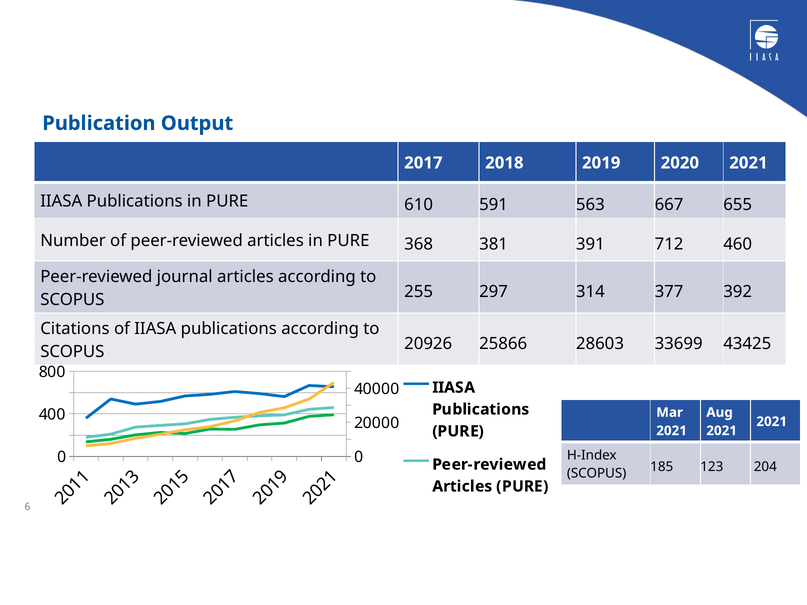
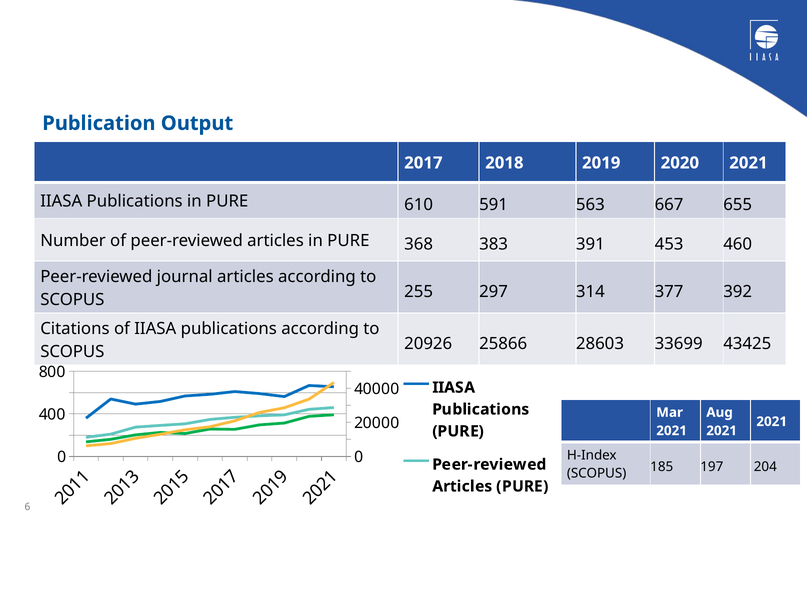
381: 381 -> 383
712: 712 -> 453
123: 123 -> 197
